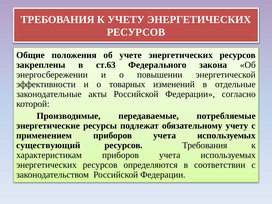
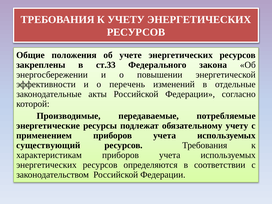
ст.63: ст.63 -> ст.33
товарных: товарных -> перечень
